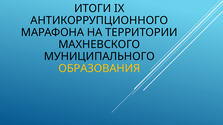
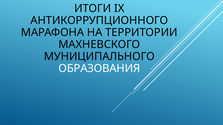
ОБРАЗОВАНИЯ colour: yellow -> white
